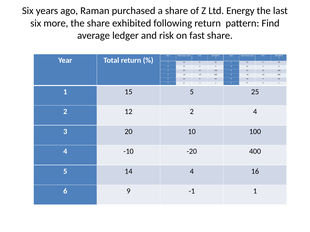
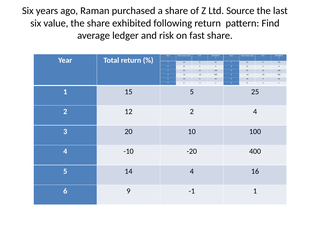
Energy: Energy -> Source
more: more -> value
